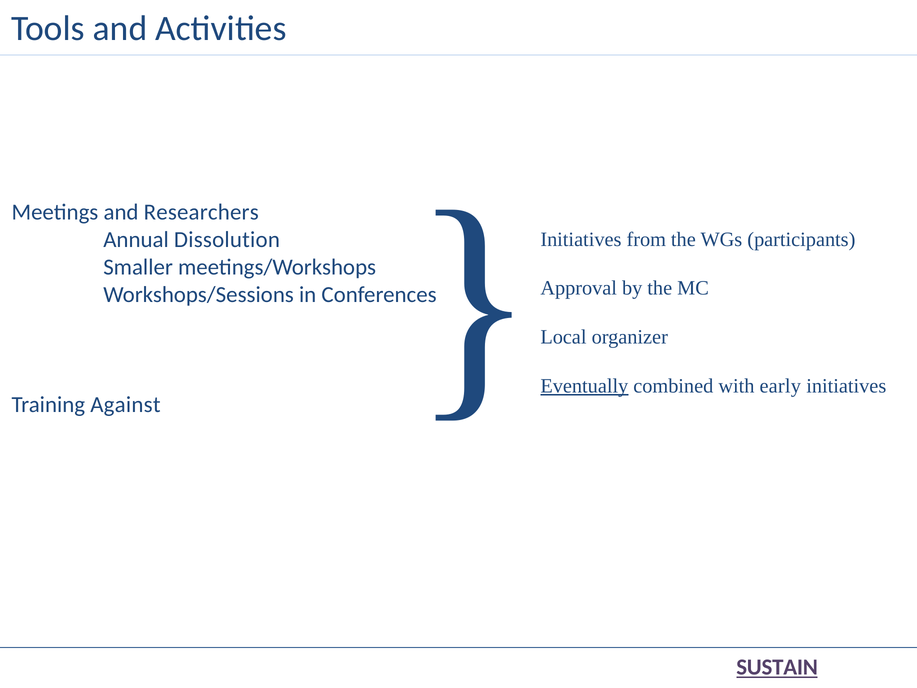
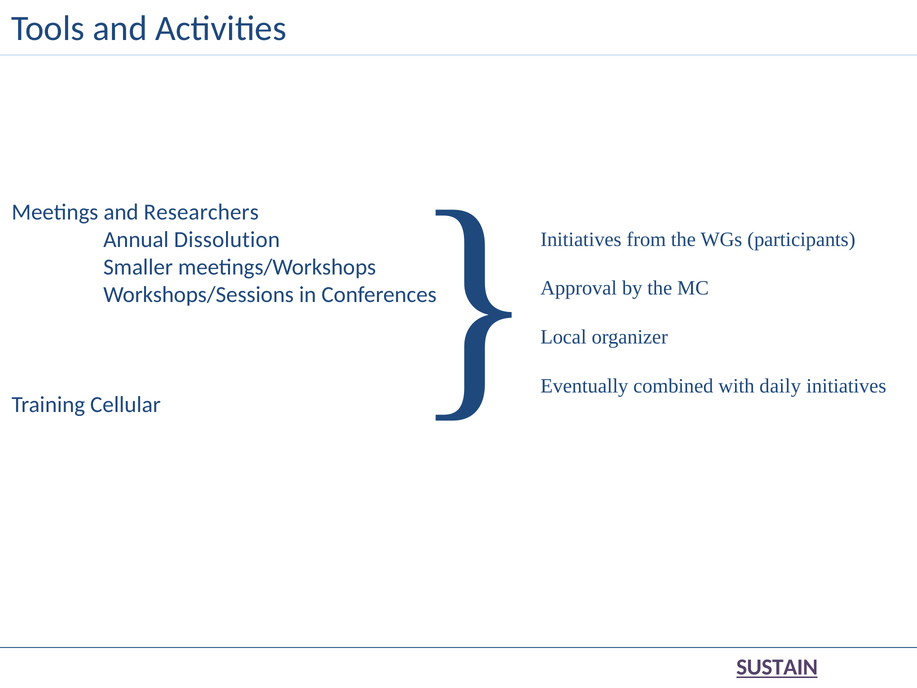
Eventually underline: present -> none
early: early -> daily
Against: Against -> Cellular
